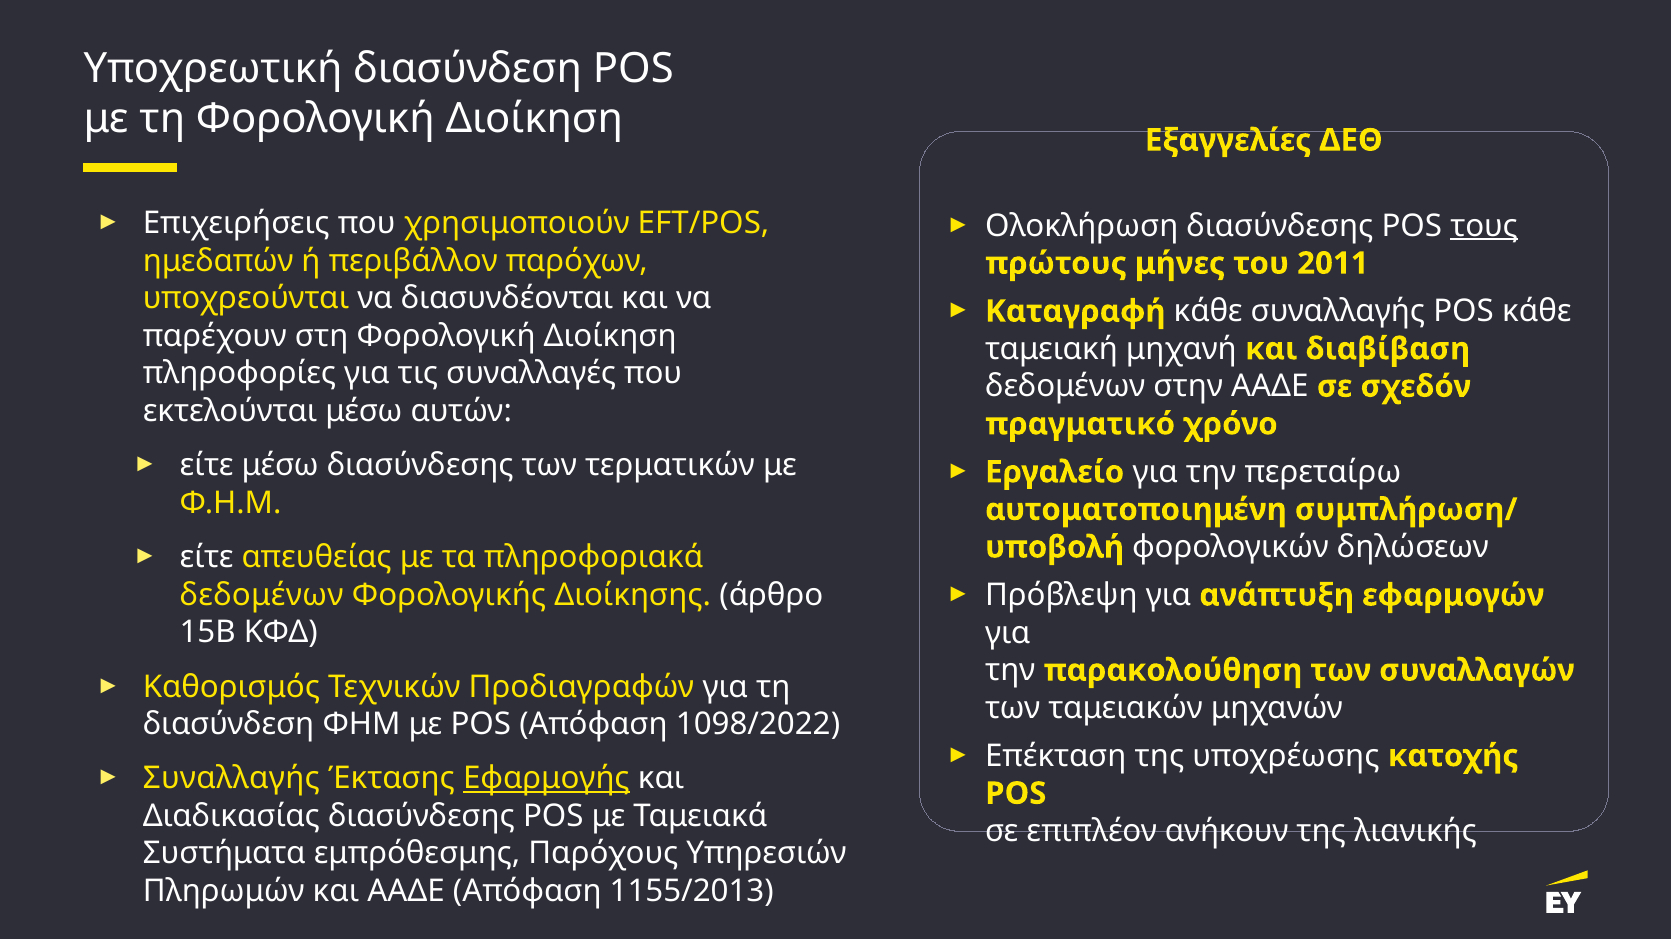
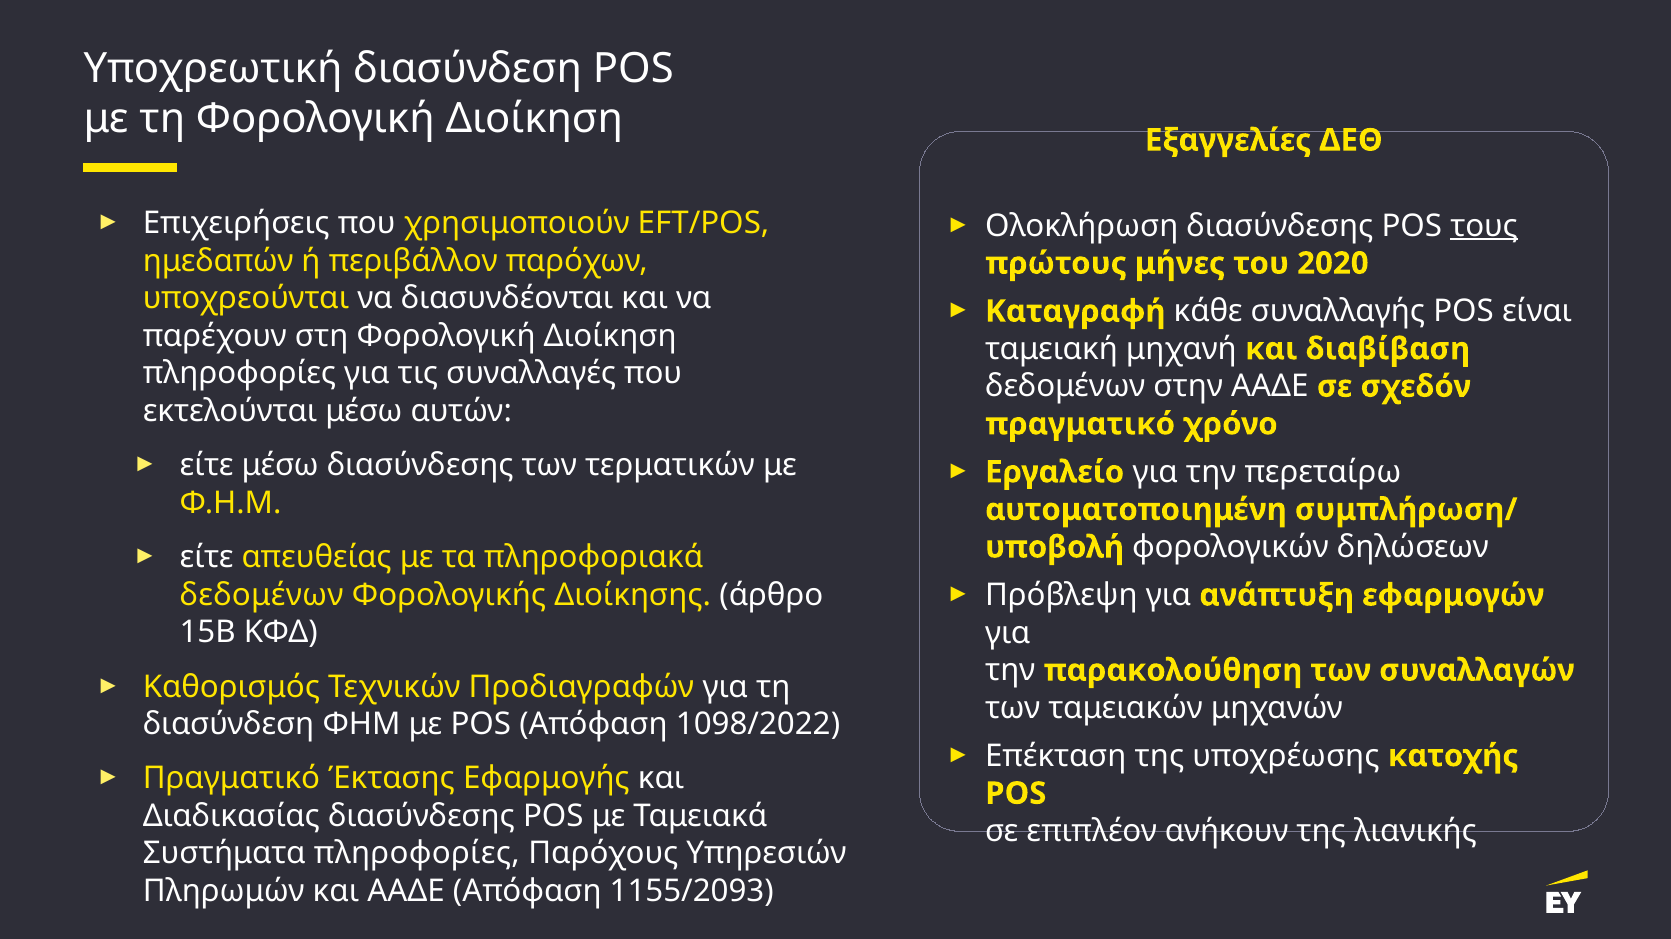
2011: 2011 -> 2020
POS κάθε: κάθε -> είναι
Συναλλαγής at (231, 779): Συναλλαγής -> Πραγματικό
Εφαρμογής underline: present -> none
Συστήματα εμπρόθεσμης: εμπρόθεσμης -> πληροφορίες
1155/2013: 1155/2013 -> 1155/2093
